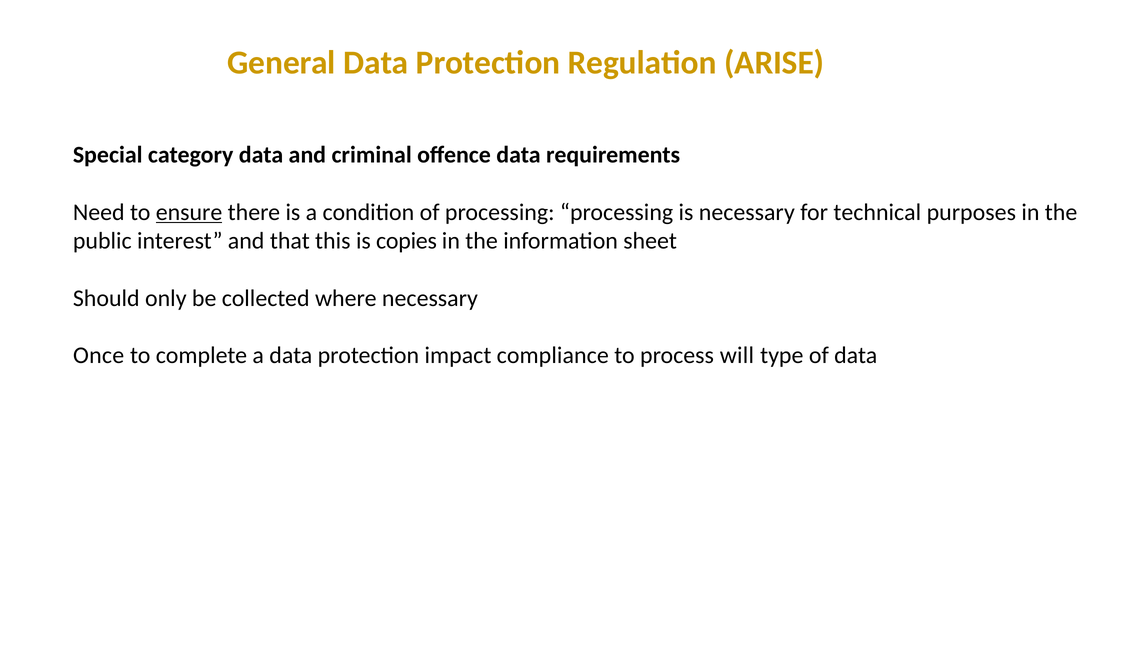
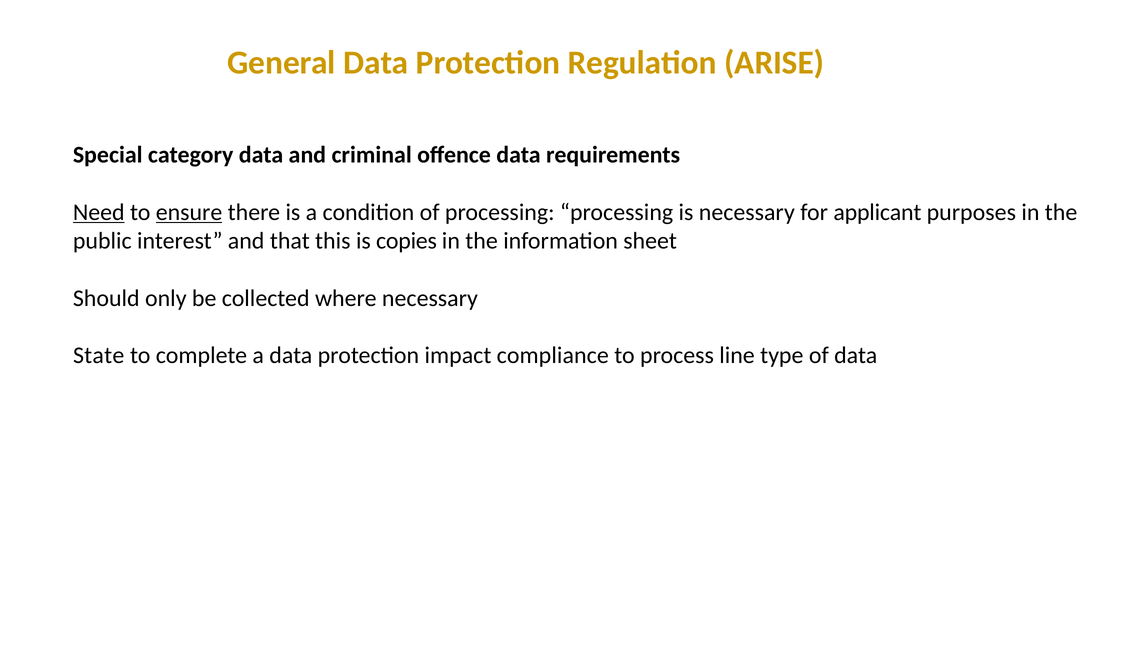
Need underline: none -> present
technical: technical -> applicant
Once: Once -> State
will: will -> line
